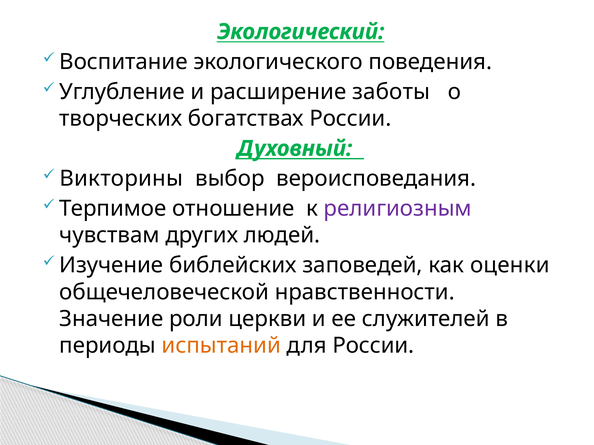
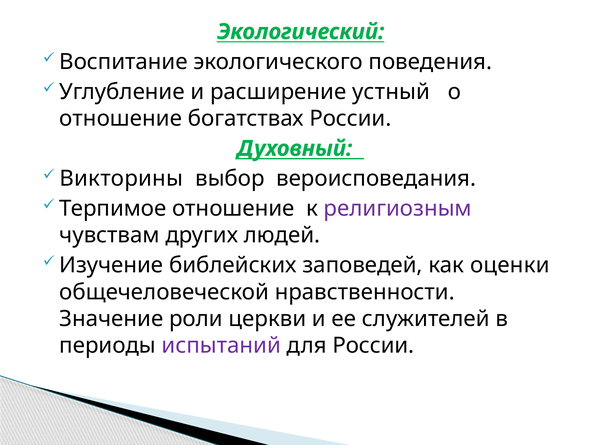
заботы: заботы -> устный
творческих at (121, 119): творческих -> отношение
испытаний colour: orange -> purple
